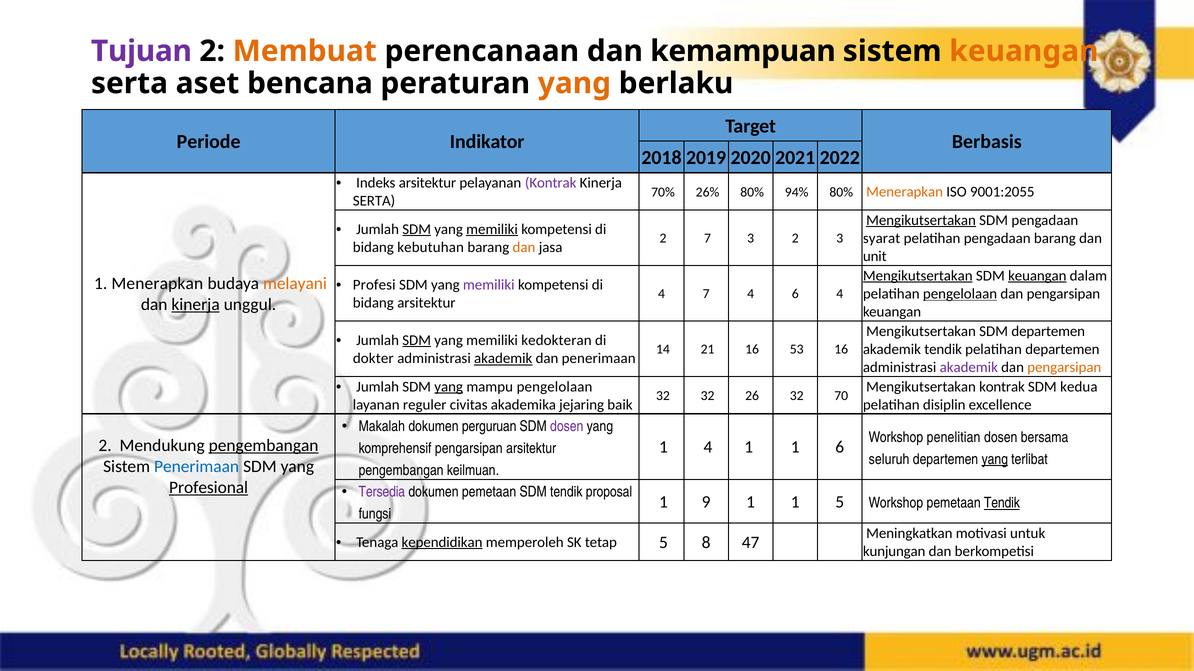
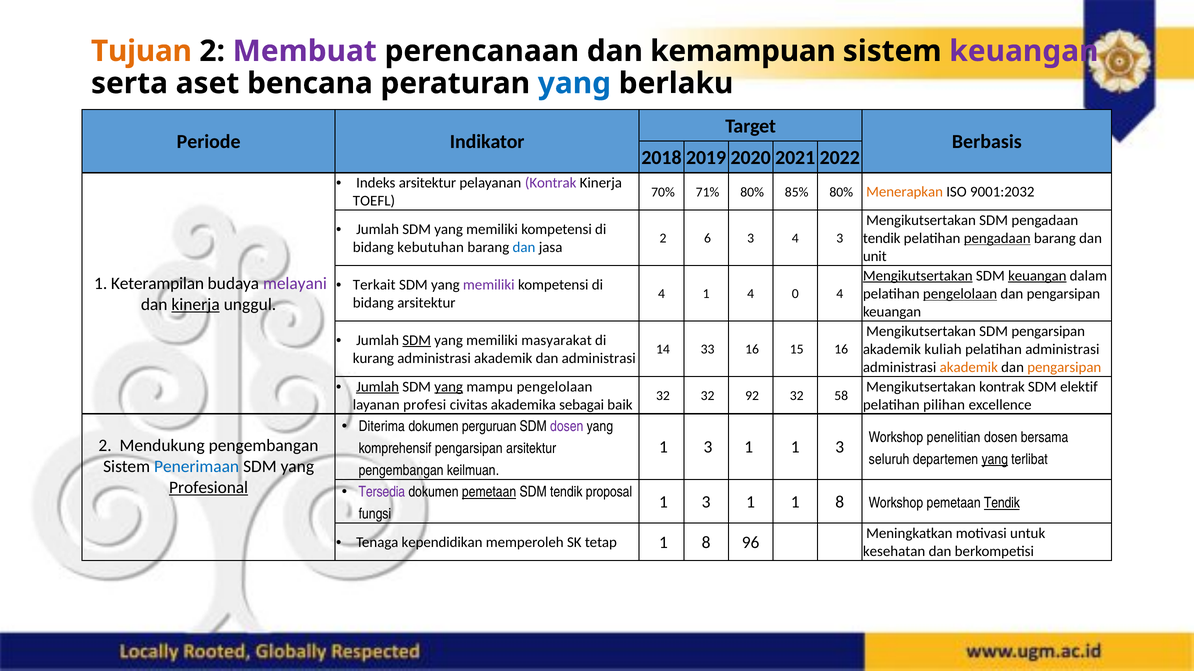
Tujuan colour: purple -> orange
Membuat colour: orange -> purple
keuangan at (1024, 51) colour: orange -> purple
yang at (574, 83) colour: orange -> blue
26%: 26% -> 71%
94%: 94% -> 85%
9001:2055: 9001:2055 -> 9001:2032
SERTA at (374, 201): SERTA -> TOEFL
Mengikutsertakan at (921, 220) underline: present -> none
SDM at (417, 229) underline: present -> none
memiliki at (492, 229) underline: present -> none
syarat at (882, 239): syarat -> tendik
pengadaan at (997, 239) underline: none -> present
2 7: 7 -> 6
3 2: 2 -> 4
dan at (524, 248) colour: orange -> blue
1 Menerapkan: Menerapkan -> Keterampilan
melayani colour: orange -> purple
Profesi: Profesi -> Terkait
4 7: 7 -> 1
4 6: 6 -> 0
SDM departemen: departemen -> pengarsipan
kedokteran: kedokteran -> masyarakat
akademik tendik: tendik -> kuliah
pelatihan departemen: departemen -> administrasi
21: 21 -> 33
53: 53 -> 15
dokter: dokter -> kurang
akademik at (503, 359) underline: present -> none
dan penerimaan: penerimaan -> administrasi
akademik at (969, 368) colour: purple -> orange
Jumlah at (378, 387) underline: none -> present
kedua: kedua -> elektif
26: 26 -> 92
70: 70 -> 58
reguler: reguler -> profesi
jejaring: jejaring -> sebagai
disiplin: disiplin -> pilihan
Makalah: Makalah -> Diterima
pengembangan at (264, 446) underline: present -> none
4 at (708, 448): 4 -> 3
1 1 6: 6 -> 3
pemetaan at (489, 492) underline: none -> present
9 at (706, 502): 9 -> 3
1 1 5: 5 -> 8
kependidikan underline: present -> none
tetap 5: 5 -> 1
47: 47 -> 96
kunjungan: kunjungan -> kesehatan
